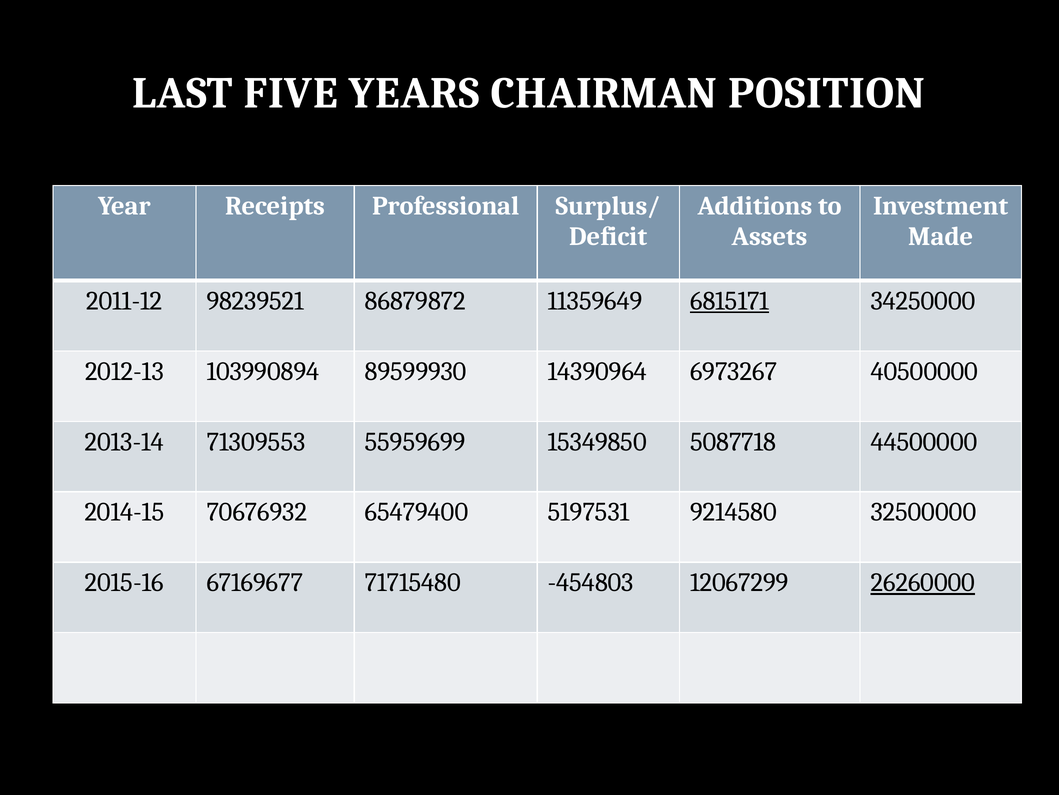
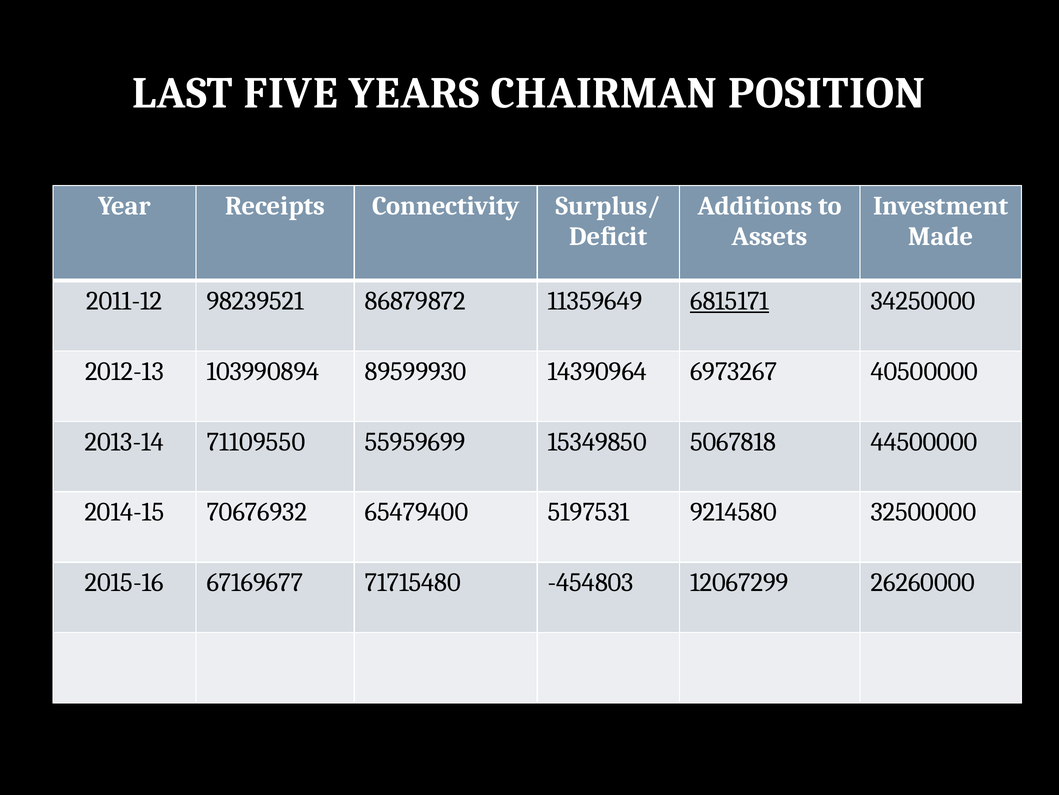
Professional: Professional -> Connectivity
71309553: 71309553 -> 71109550
5087718: 5087718 -> 5067818
26260000 underline: present -> none
